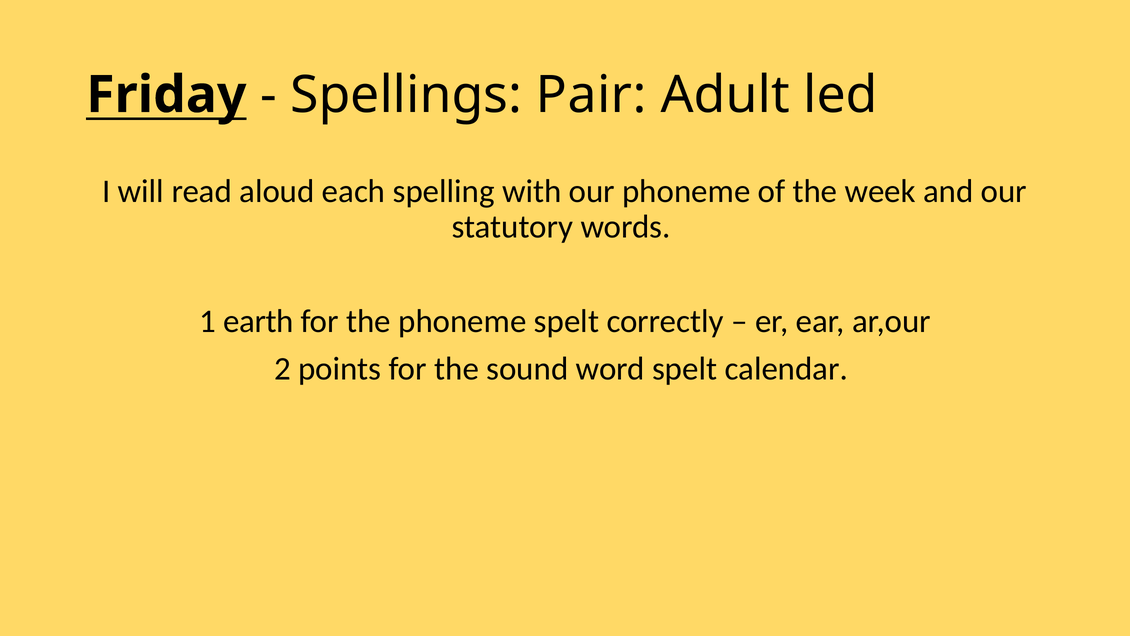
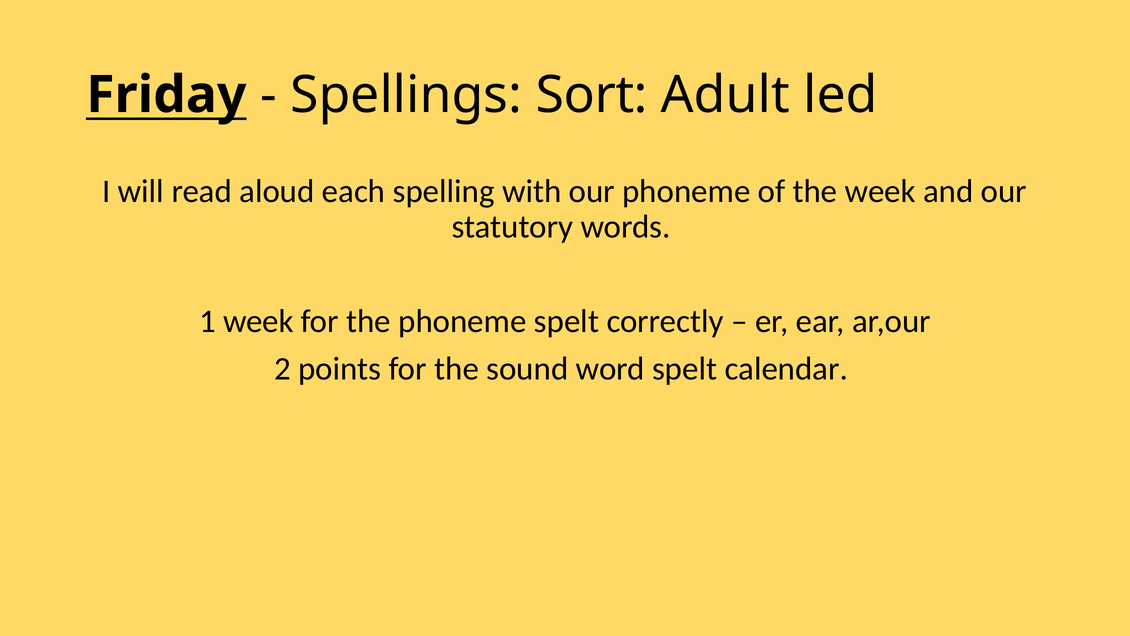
Pair: Pair -> Sort
1 earth: earth -> week
